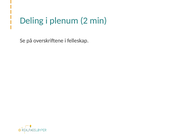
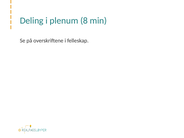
2: 2 -> 8
